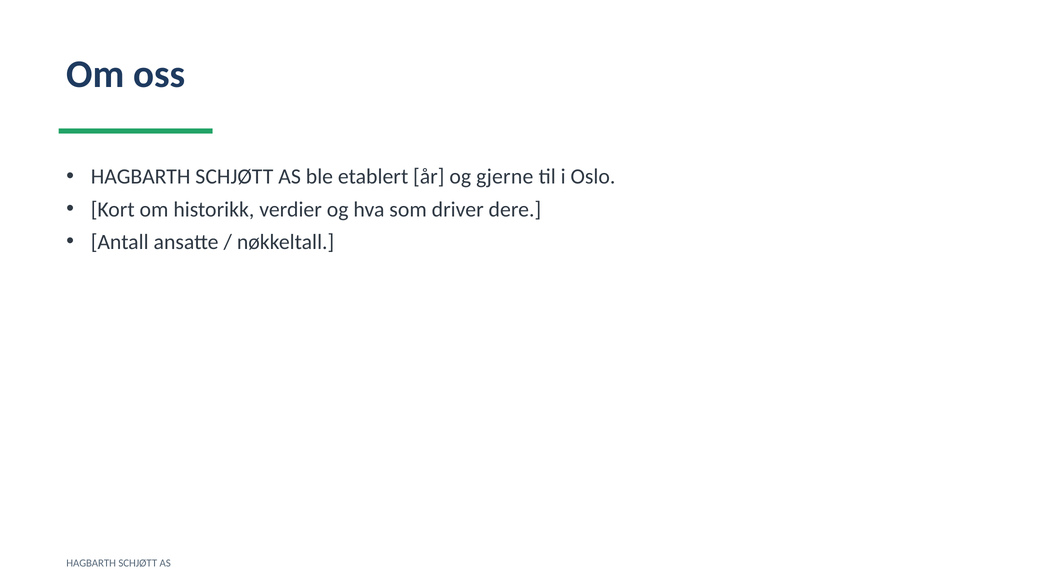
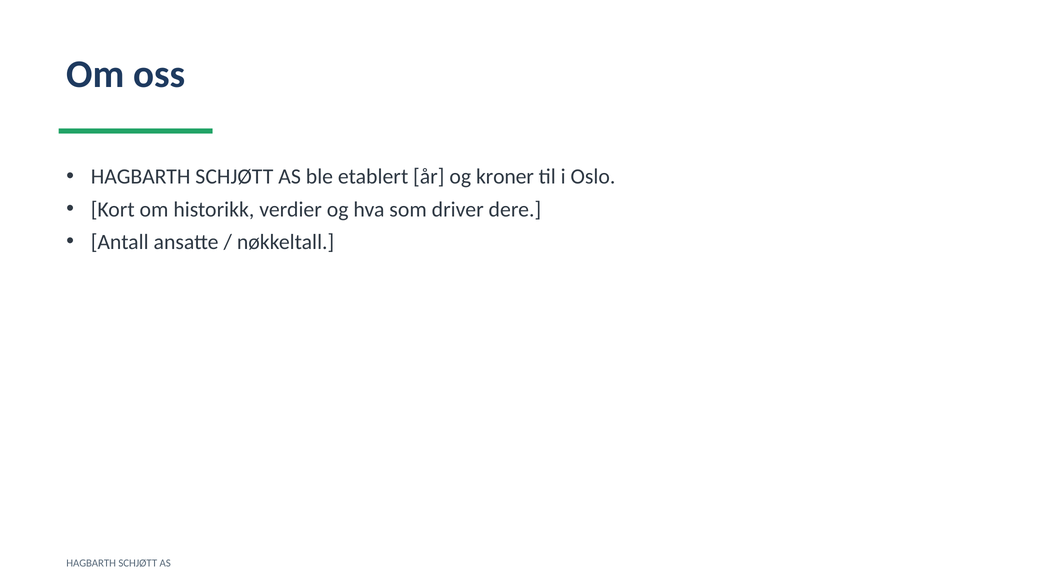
gjerne: gjerne -> kroner
